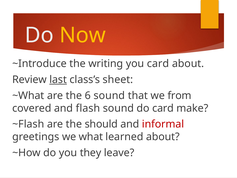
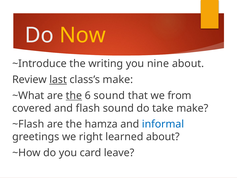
you card: card -> nine
class’s sheet: sheet -> make
the at (74, 95) underline: none -> present
do card: card -> take
should: should -> hamza
informal colour: red -> blue
what: what -> right
they: they -> card
